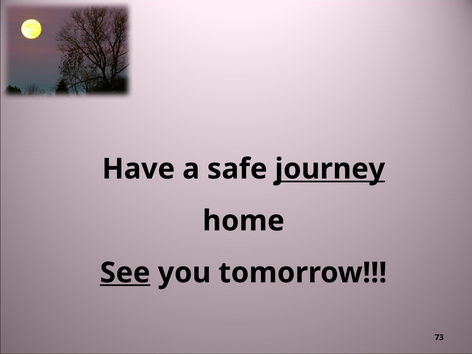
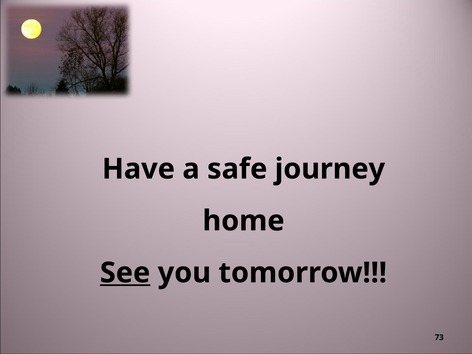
journey underline: present -> none
